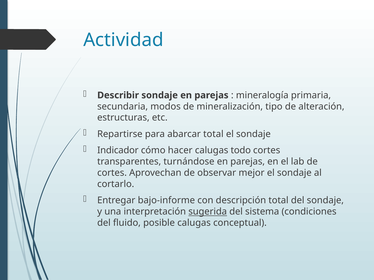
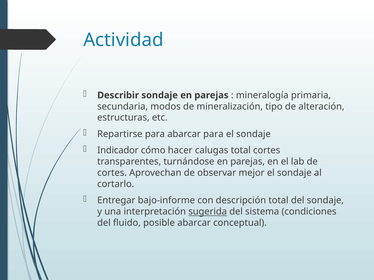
abarcar total: total -> para
calugas todo: todo -> total
posible calugas: calugas -> abarcar
